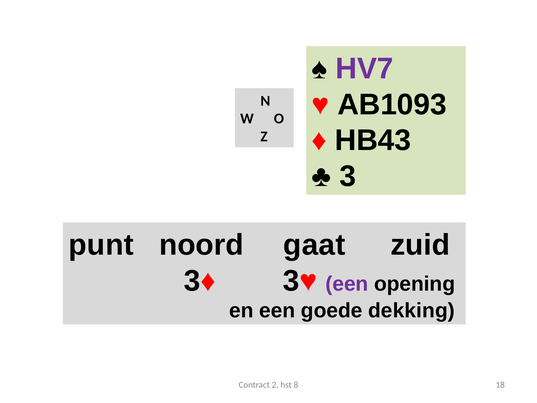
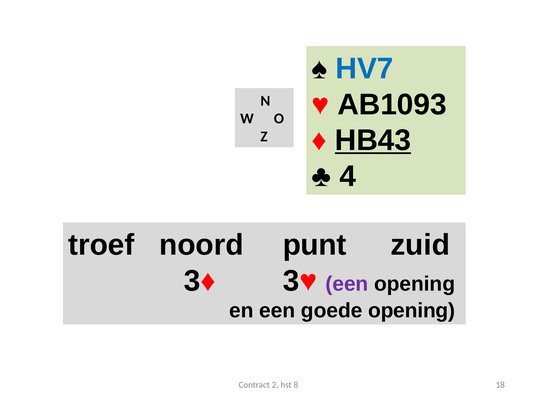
HV7 colour: purple -> blue
HB43 underline: none -> present
3: 3 -> 4
punt: punt -> troef
gaat: gaat -> punt
goede dekking: dekking -> opening
